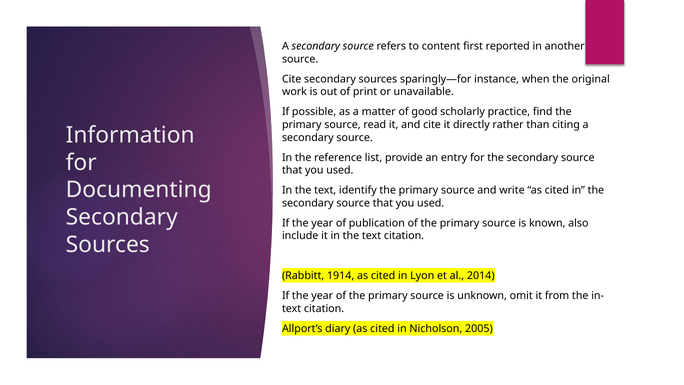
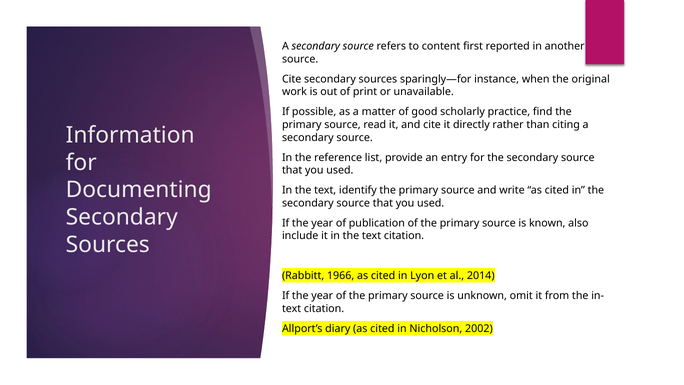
1914: 1914 -> 1966
2005: 2005 -> 2002
